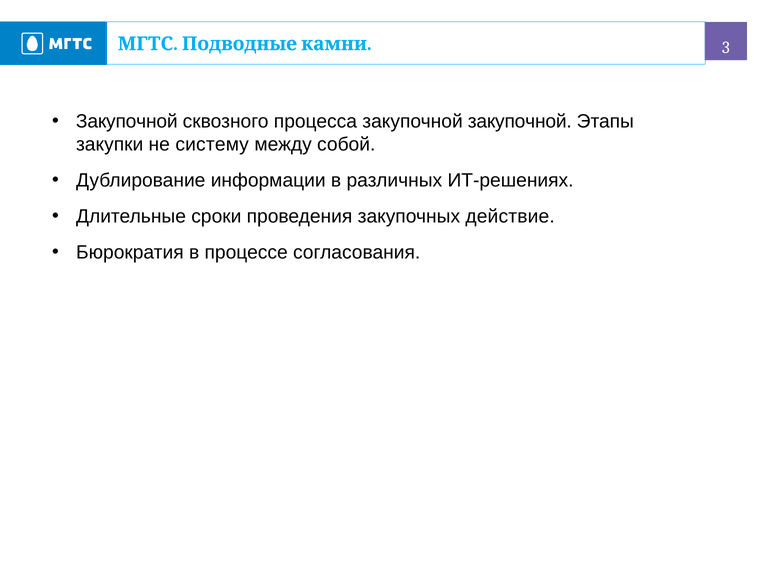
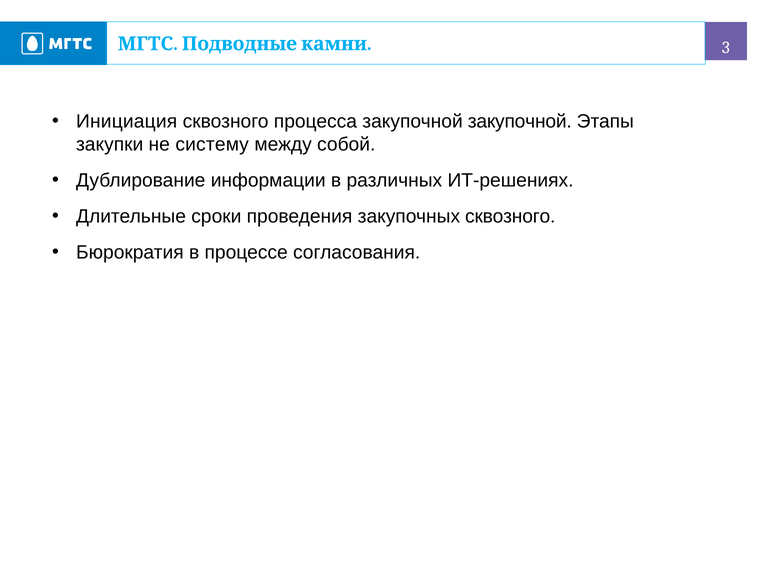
Закупочной at (127, 122): Закупочной -> Инициация
закупочных действие: действие -> сквозного
